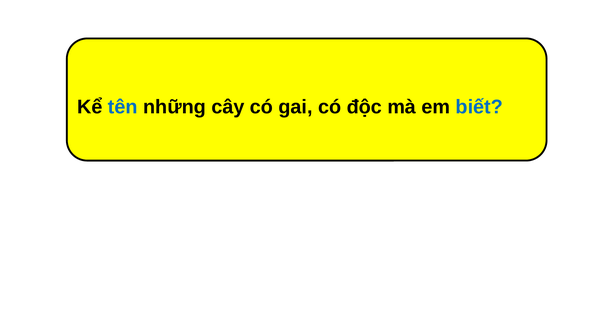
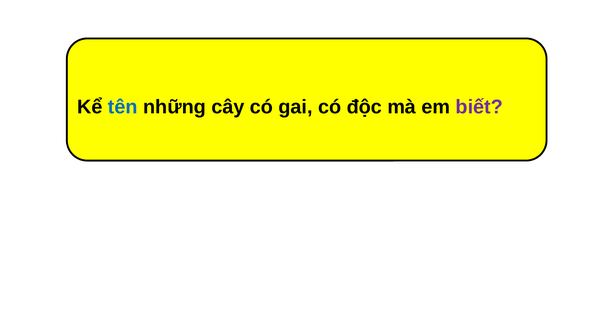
biết colour: blue -> purple
